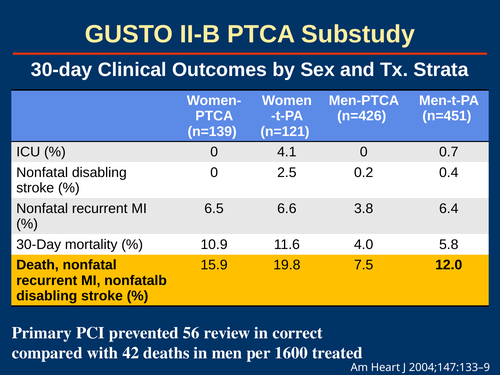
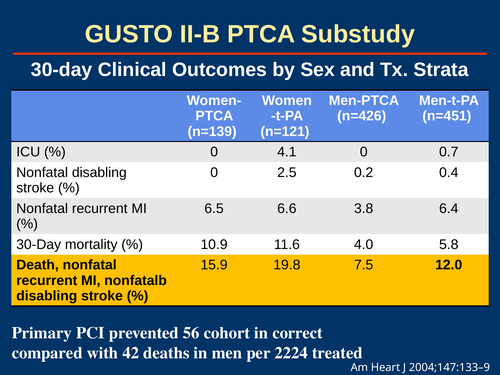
review: review -> cohort
1600: 1600 -> 2224
